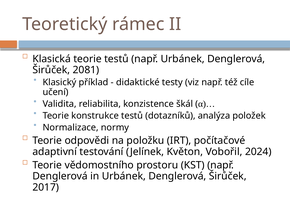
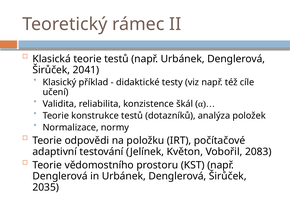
2081: 2081 -> 2041
2024: 2024 -> 2083
2017: 2017 -> 2035
